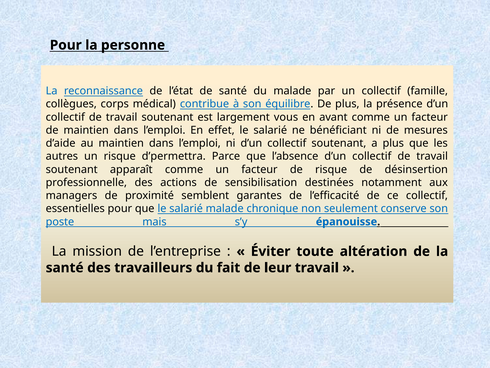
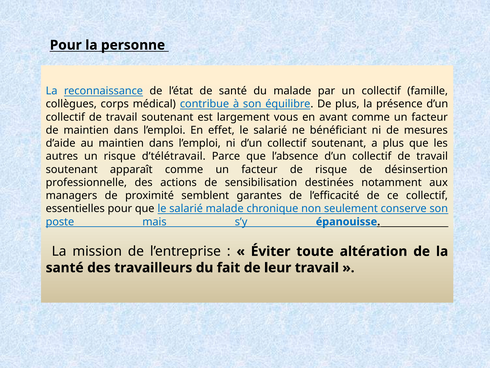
d’permettra: d’permettra -> d’télétravail
